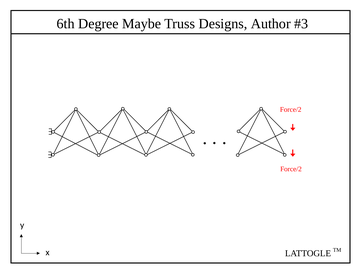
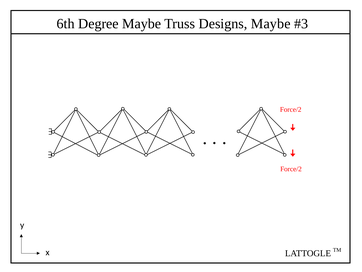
Designs Author: Author -> Maybe
